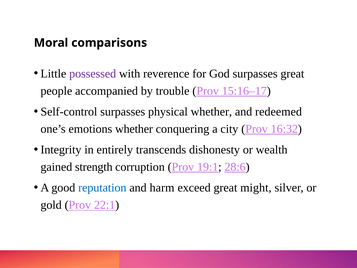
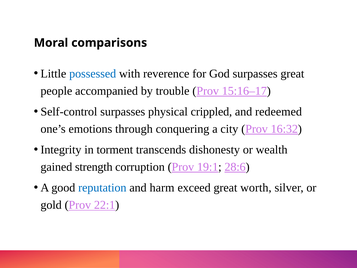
possessed colour: purple -> blue
physical whether: whether -> crippled
emotions whether: whether -> through
entirely: entirely -> torment
might: might -> worth
